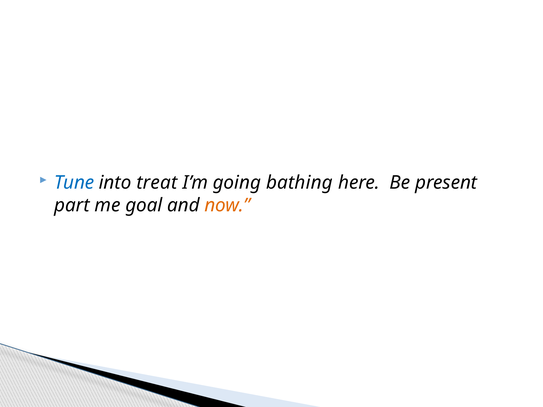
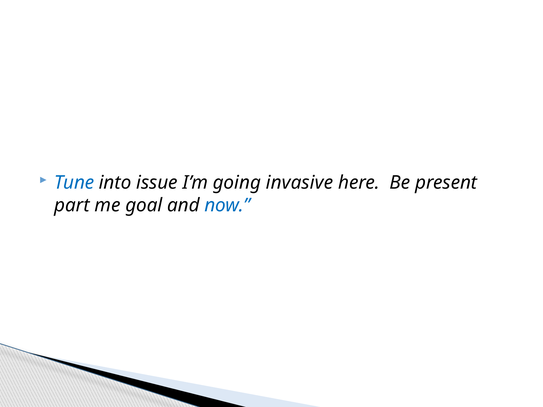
treat: treat -> issue
bathing: bathing -> invasive
now colour: orange -> blue
